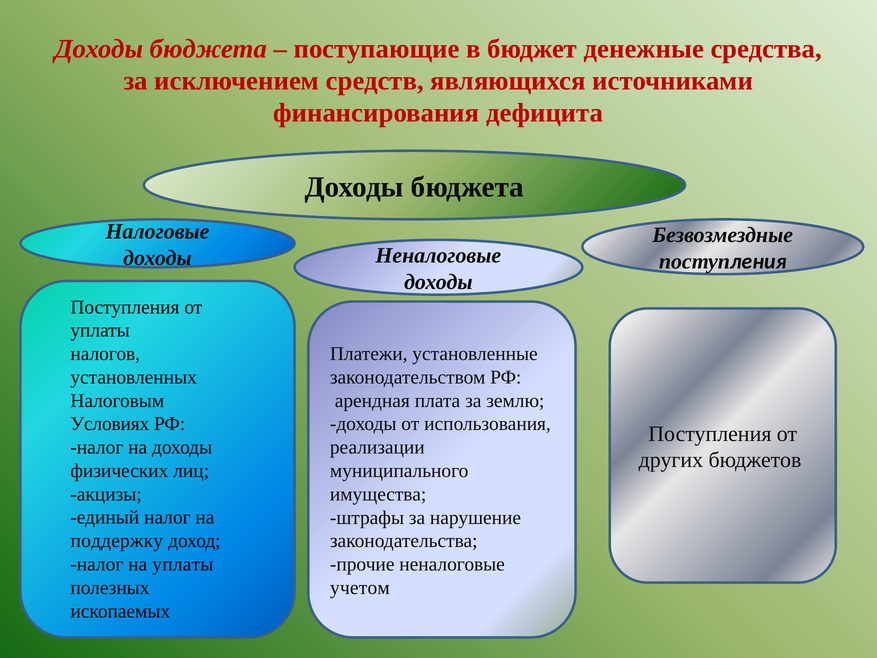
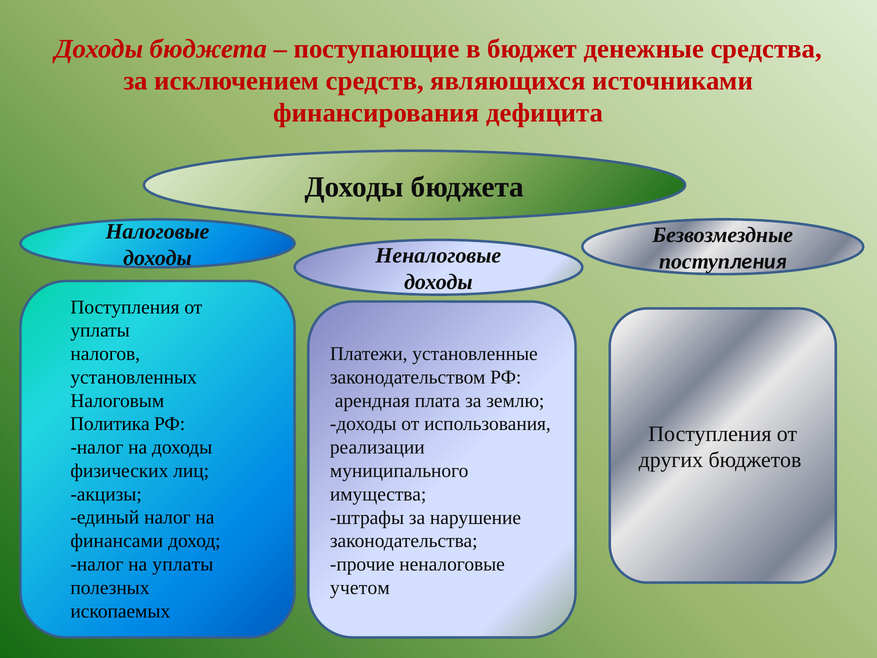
Условиях: Условиях -> Политика
поддержку: поддержку -> финансами
